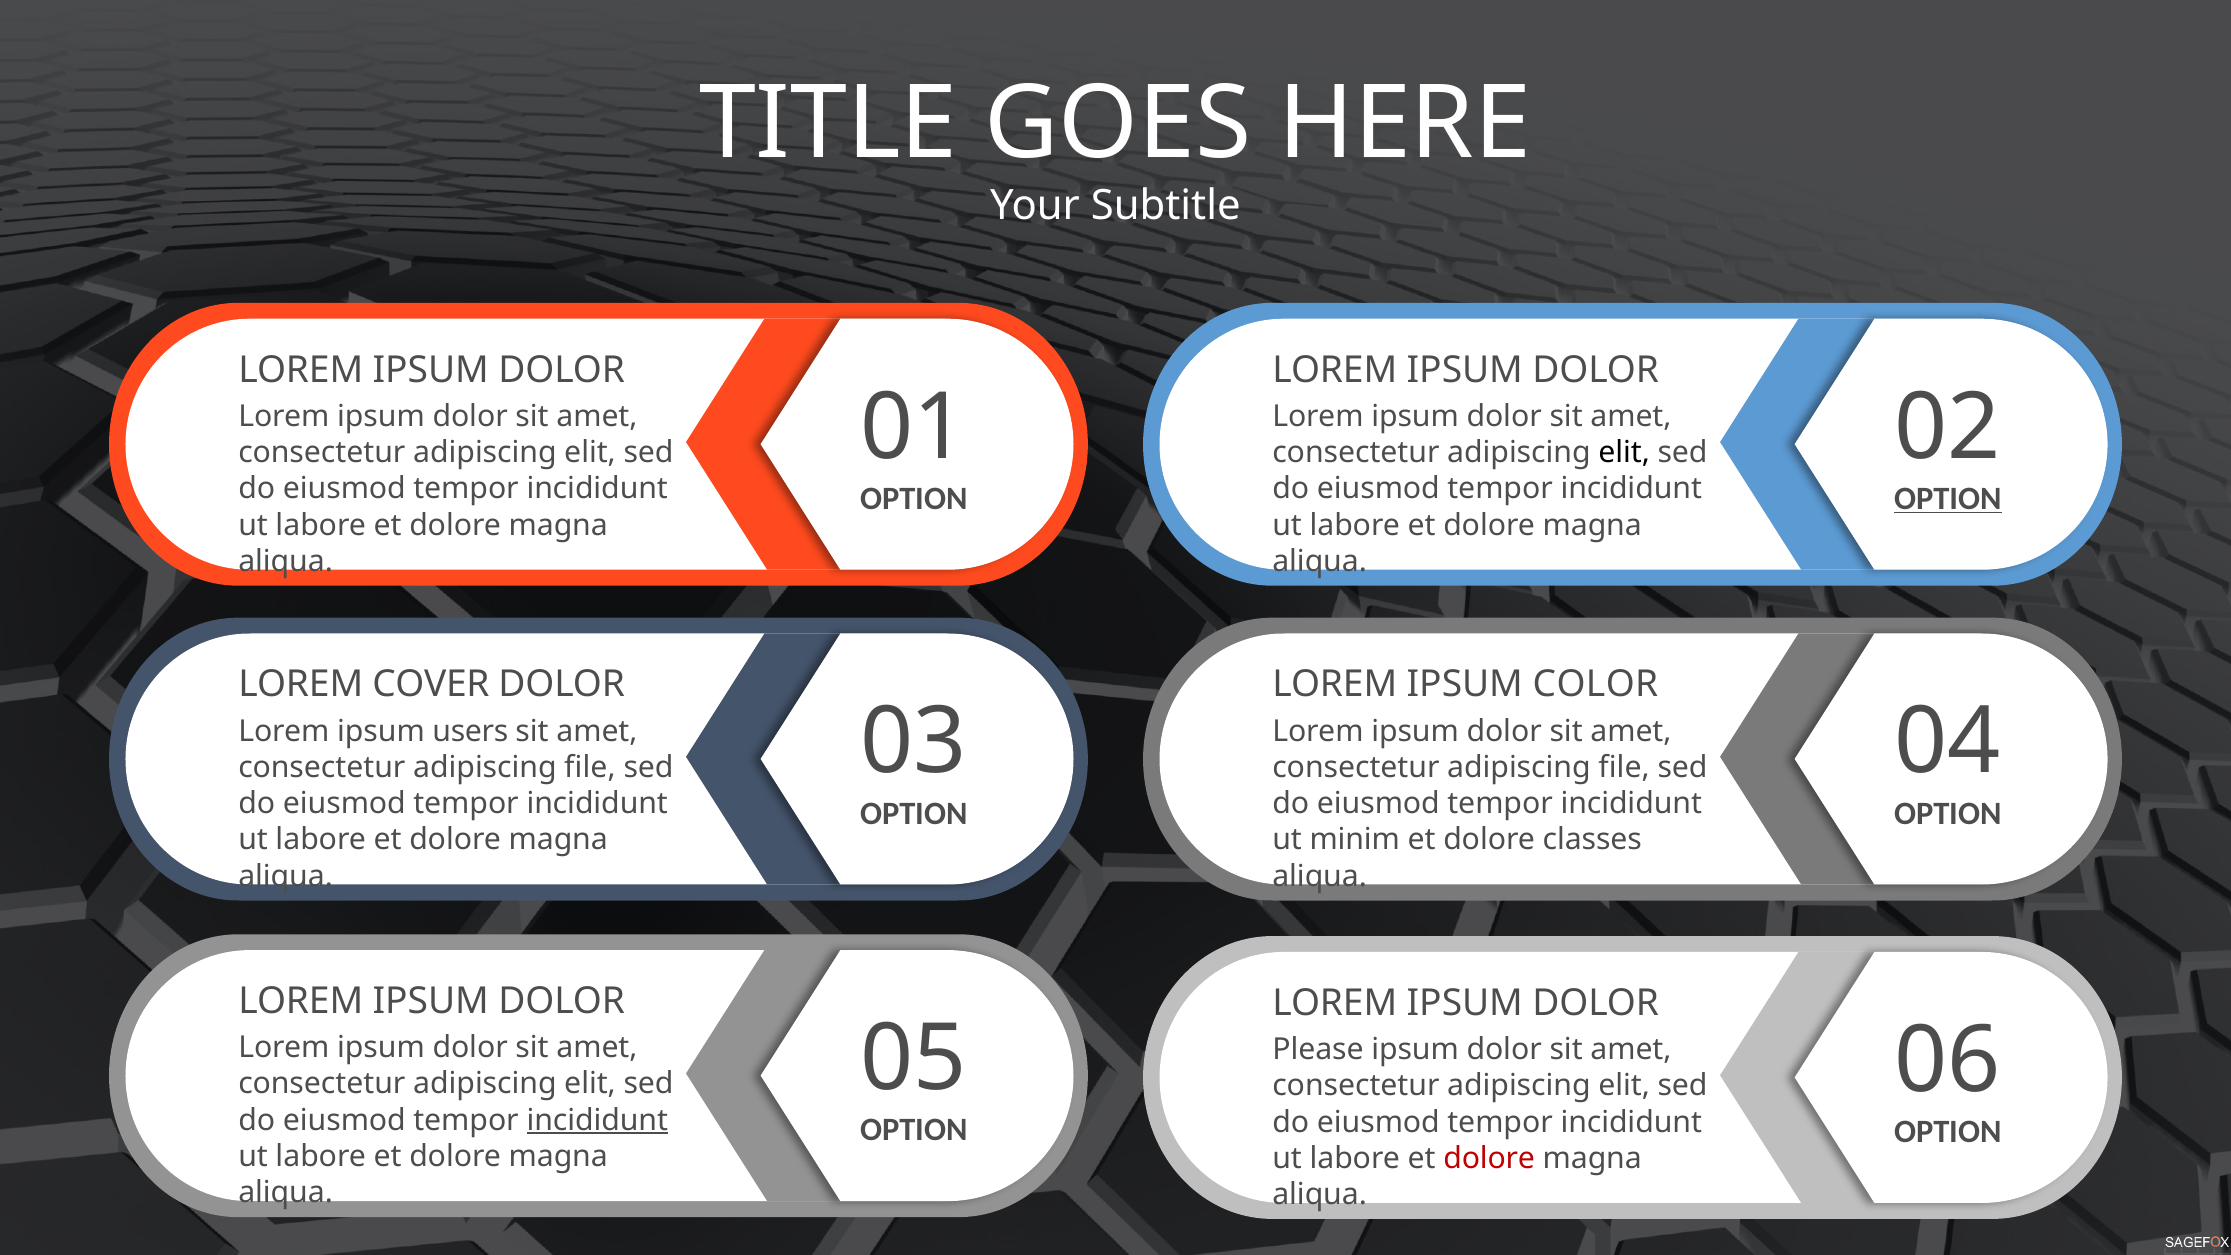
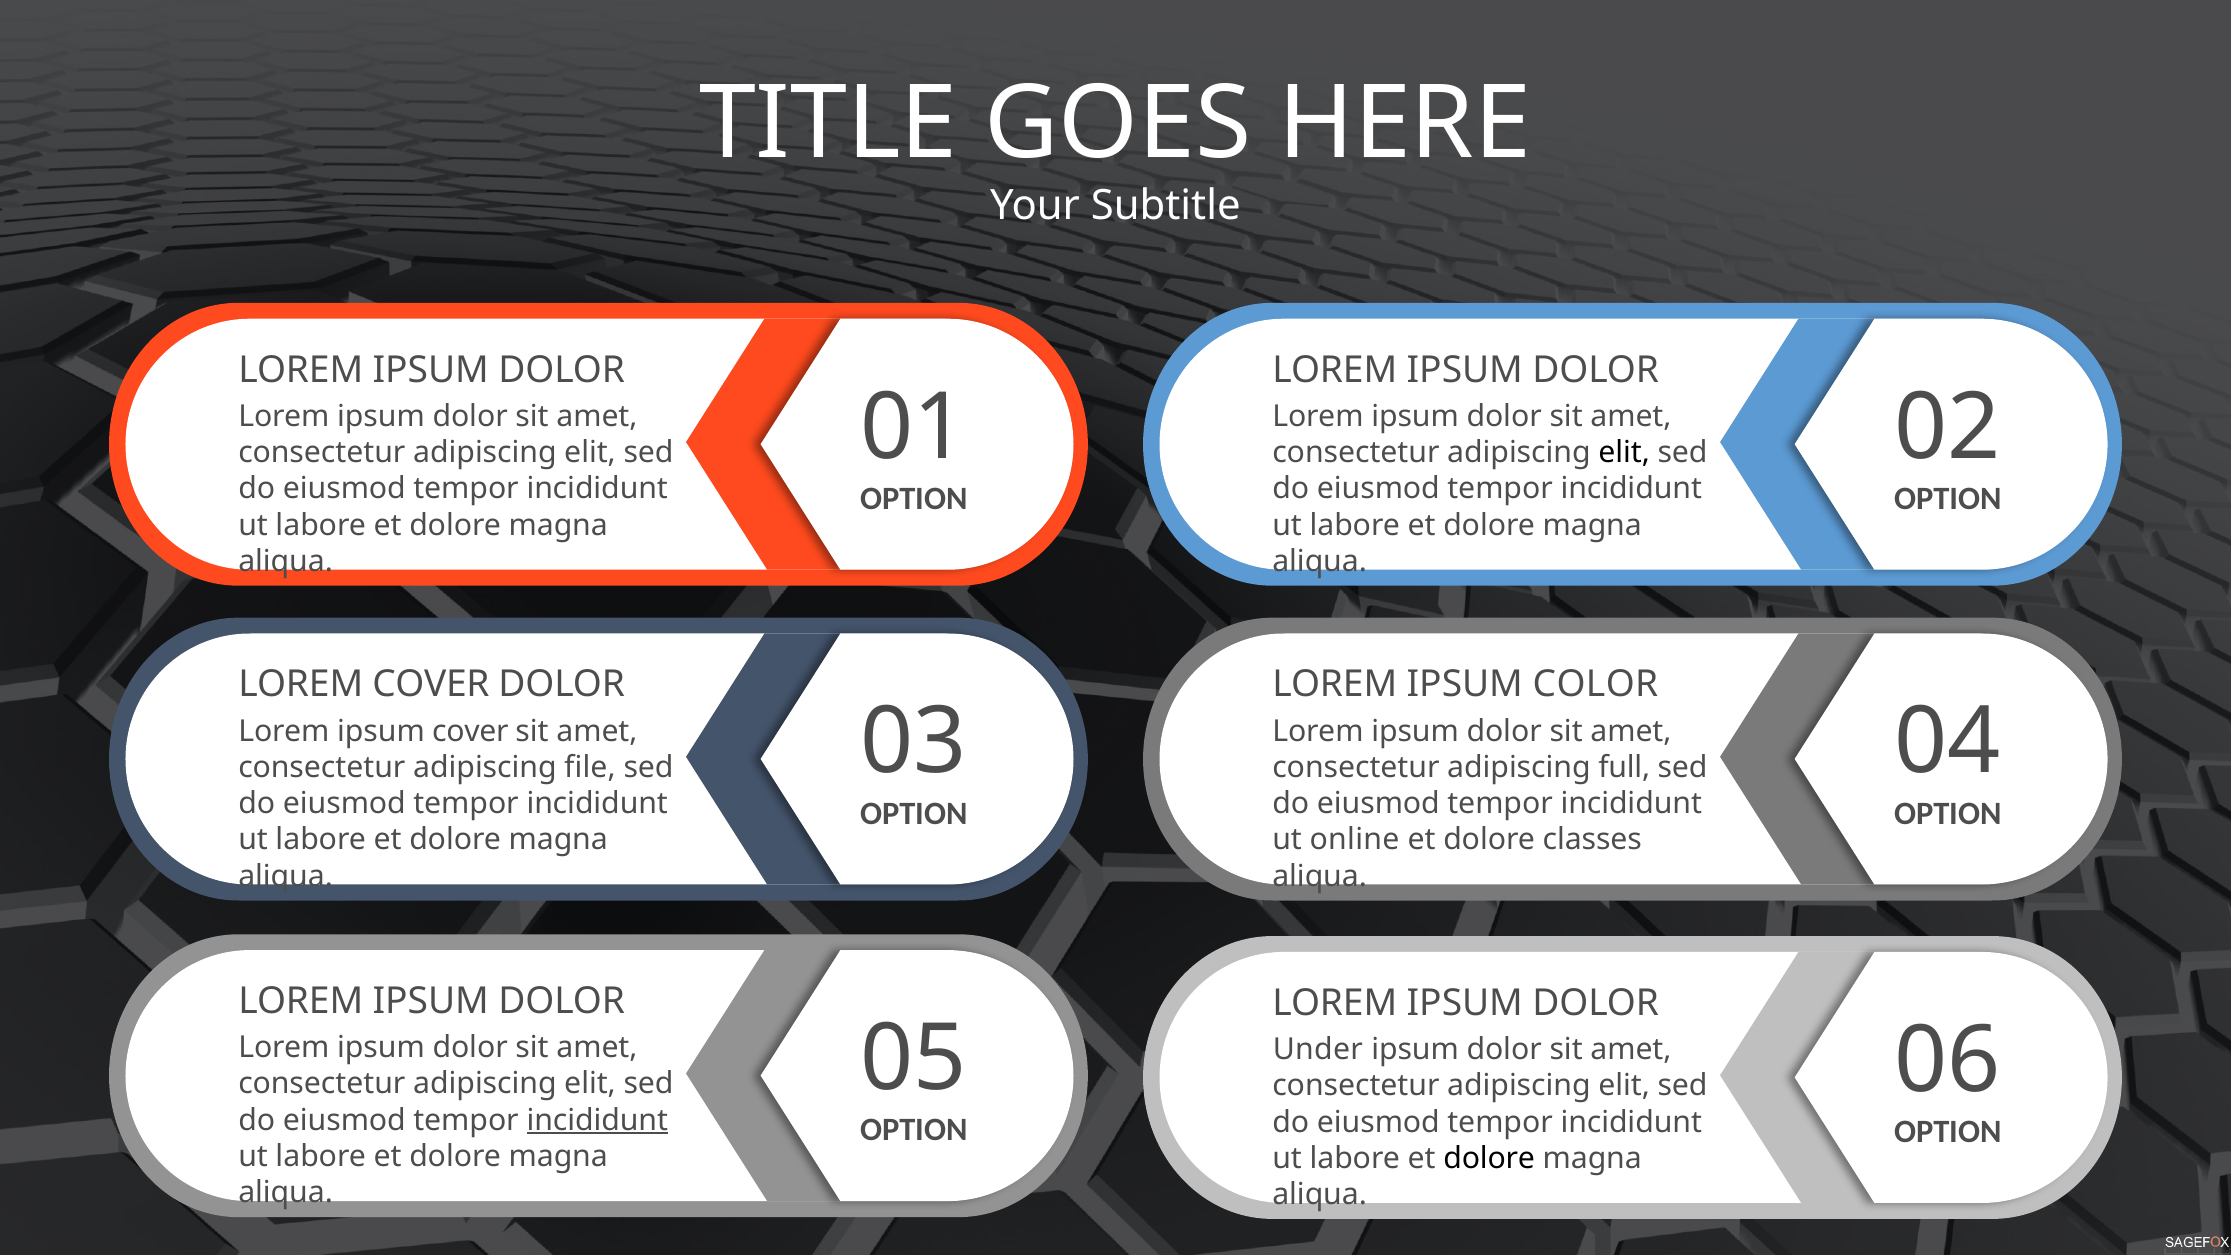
OPTION at (1948, 498) underline: present -> none
ipsum users: users -> cover
file at (1624, 767): file -> full
minim: minim -> online
Please: Please -> Under
dolore at (1489, 1158) colour: red -> black
